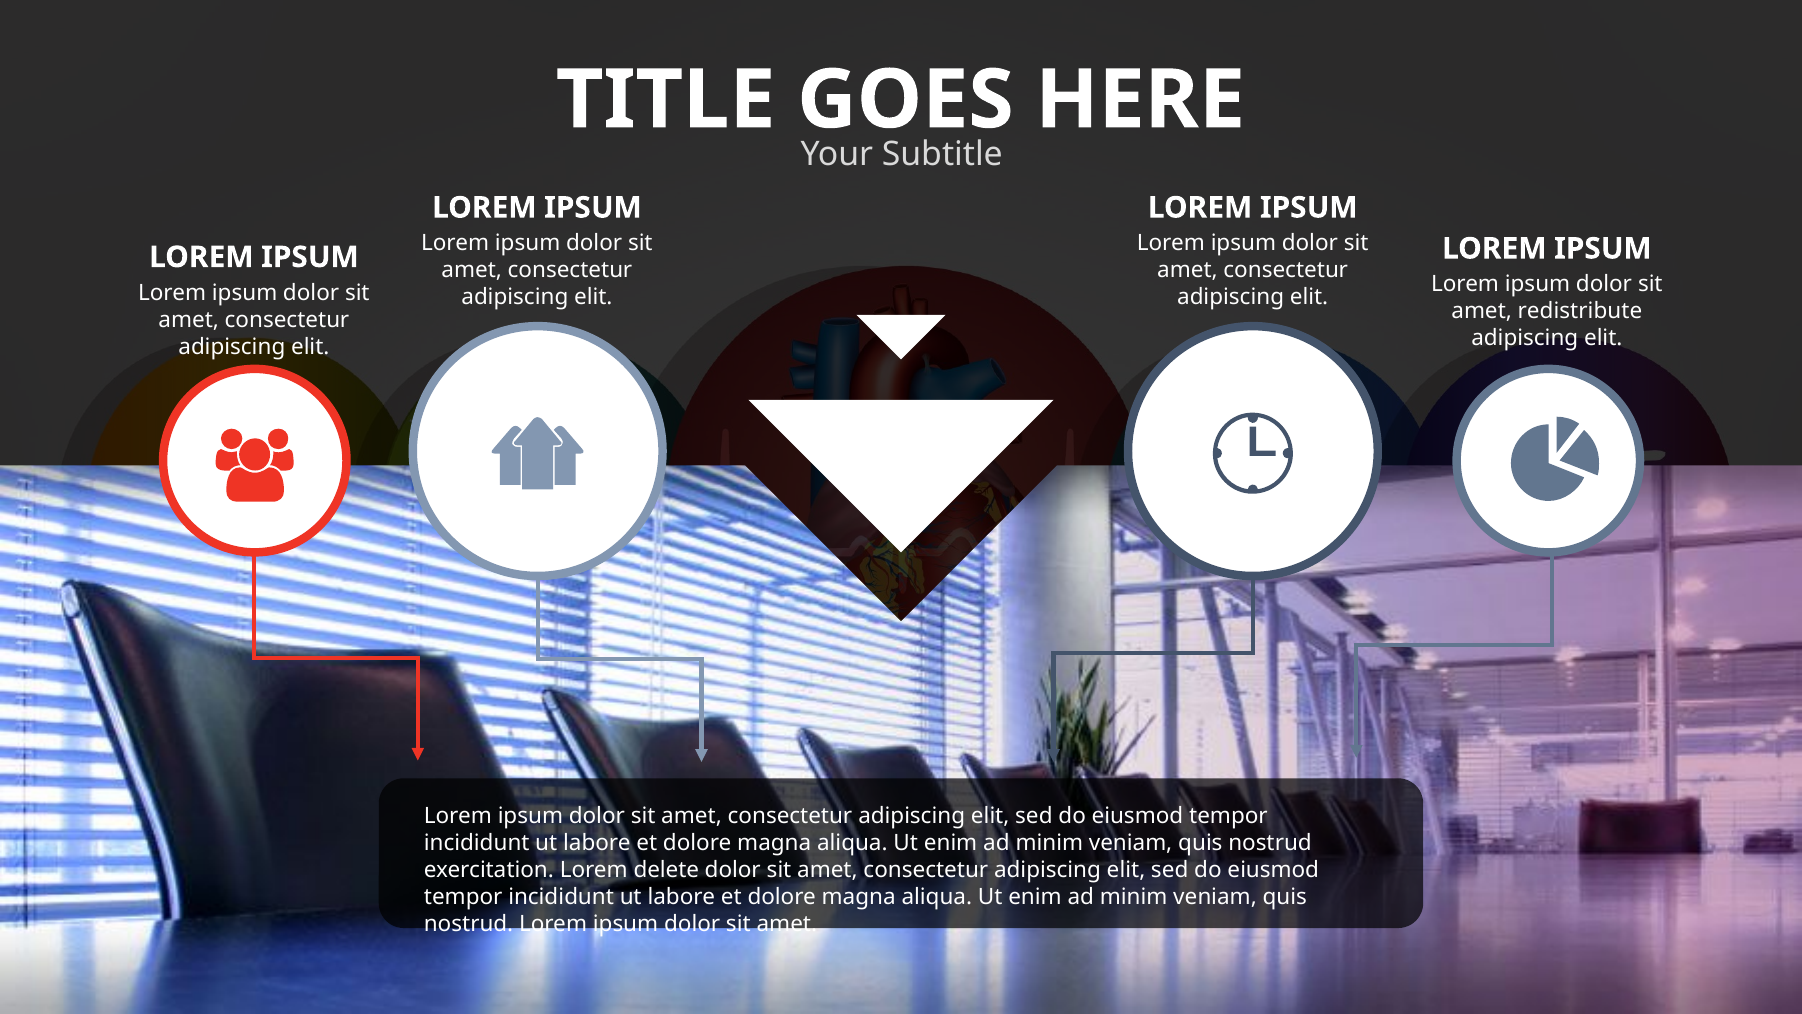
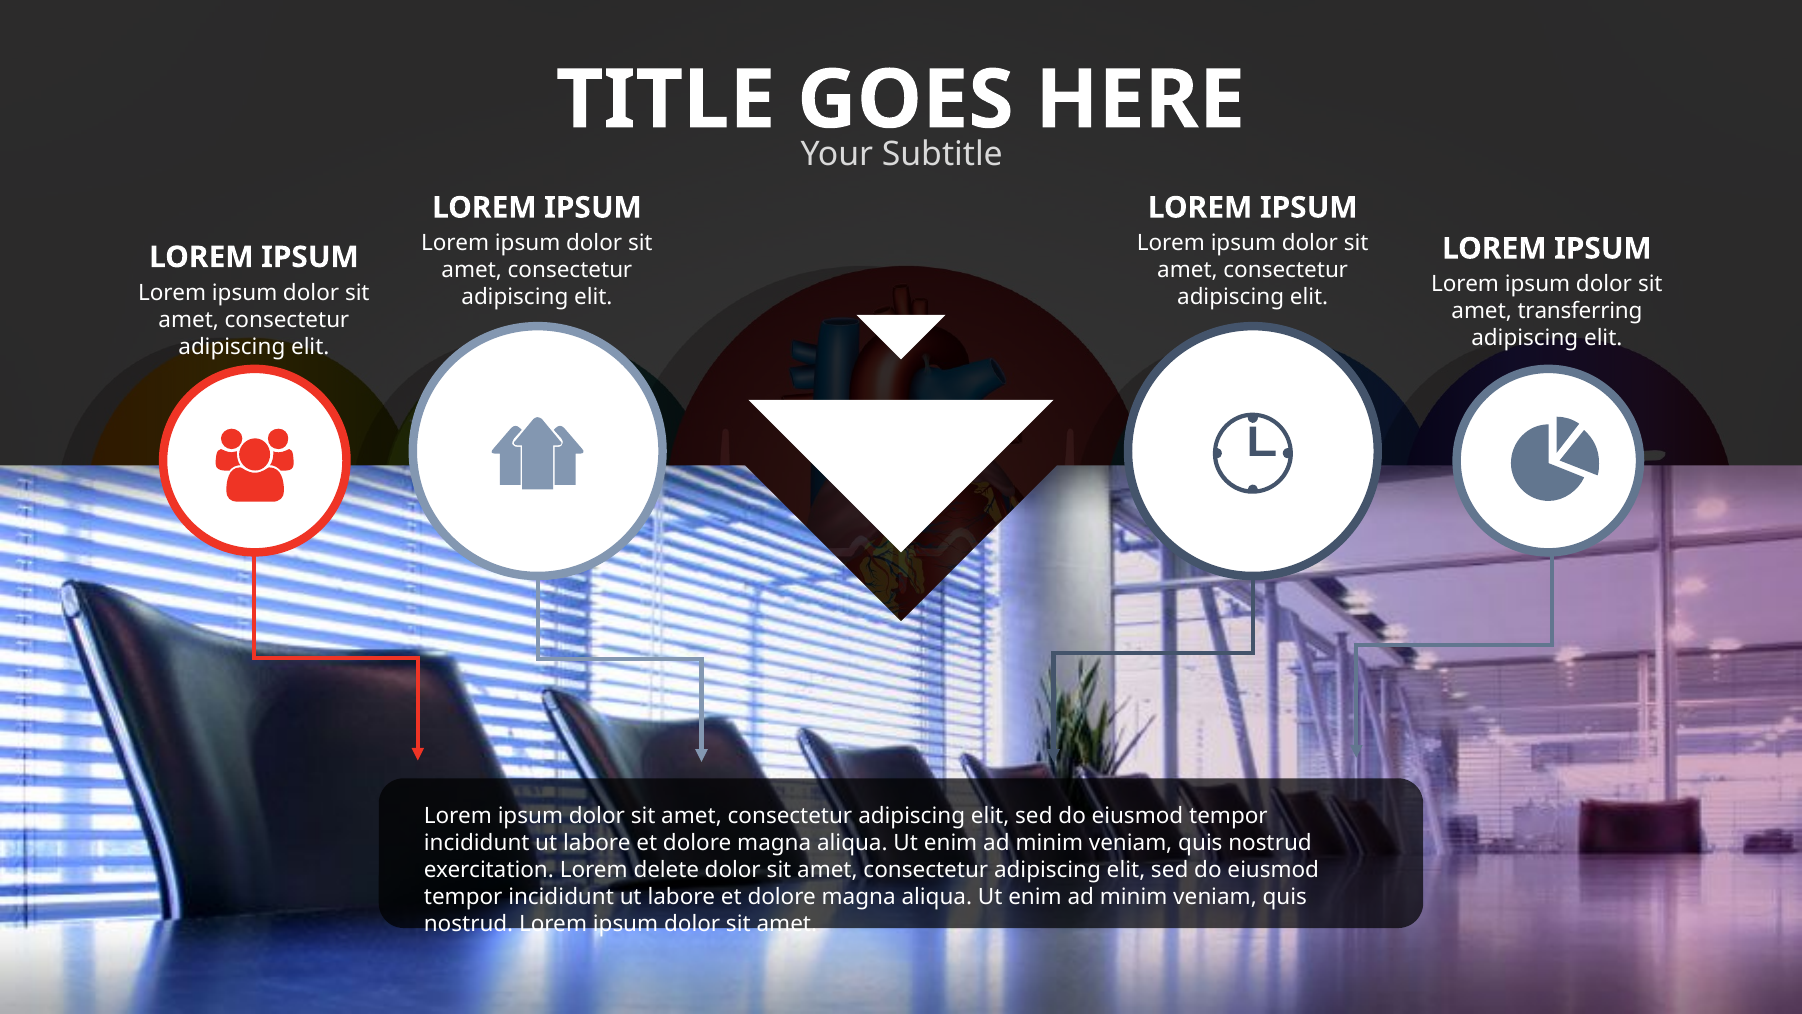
redistribute: redistribute -> transferring
